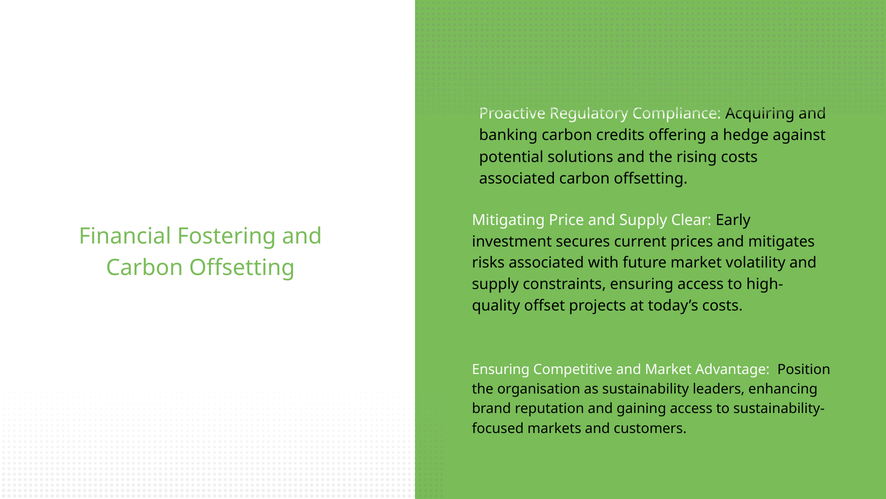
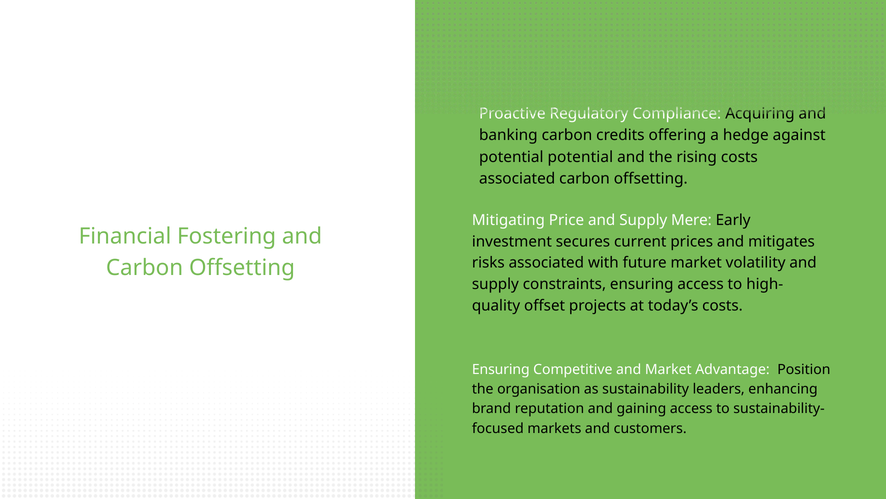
potential solutions: solutions -> potential
Clear: Clear -> Mere
